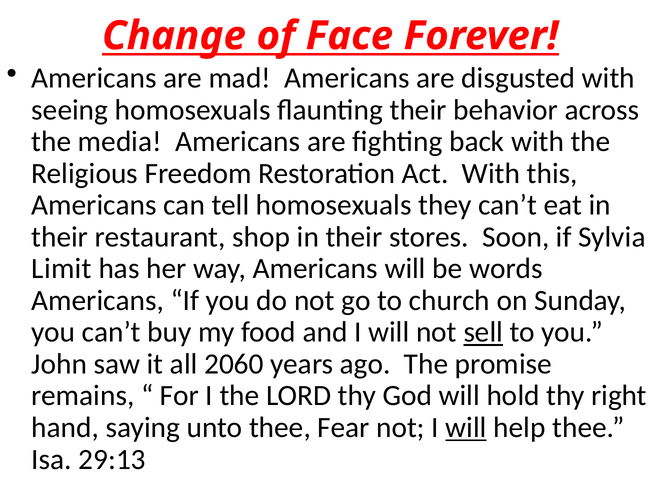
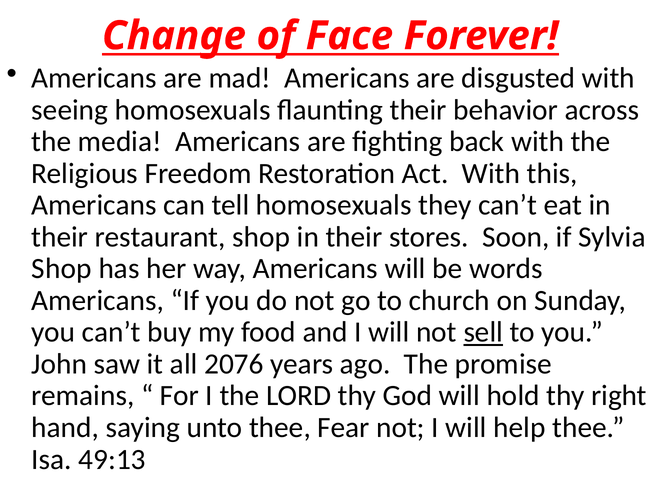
Limit at (62, 269): Limit -> Shop
2060: 2060 -> 2076
will at (466, 427) underline: present -> none
29:13: 29:13 -> 49:13
